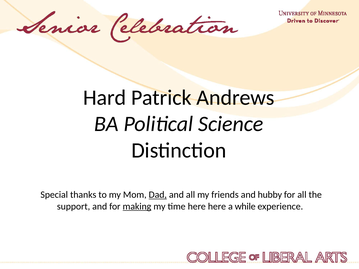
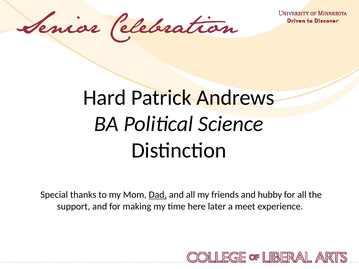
making underline: present -> none
here here: here -> later
while: while -> meet
